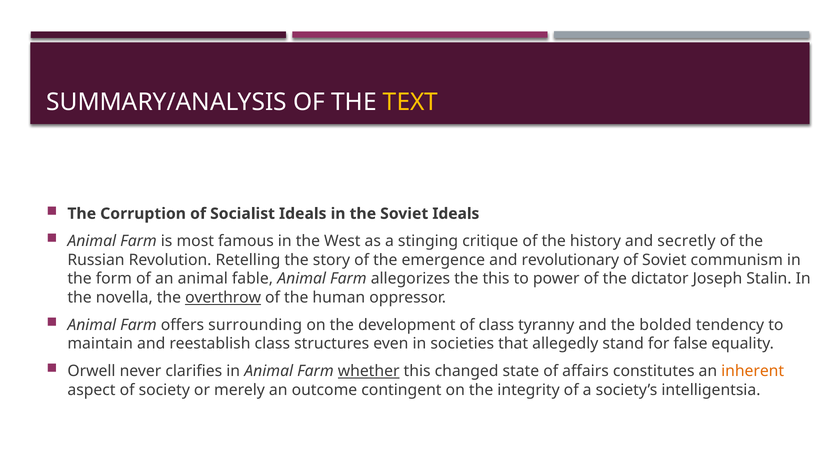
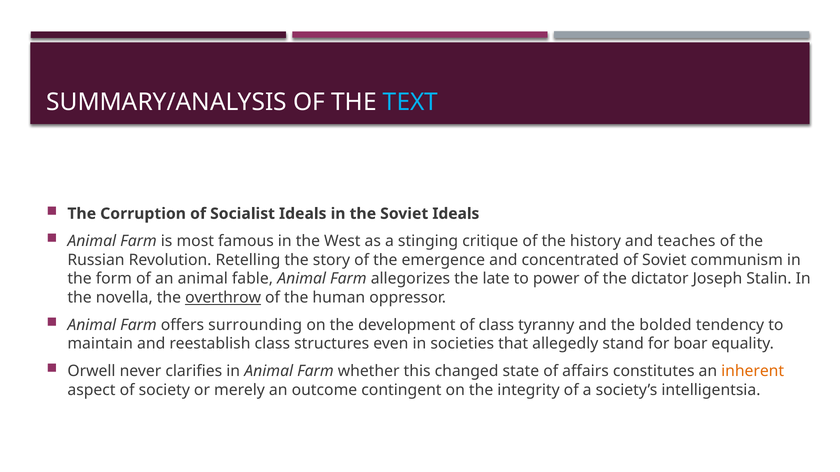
TEXT colour: yellow -> light blue
secretly: secretly -> teaches
revolutionary: revolutionary -> concentrated
the this: this -> late
false: false -> boar
whether underline: present -> none
